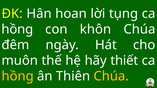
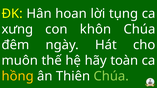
hồng at (17, 29): hồng -> xưng
thiết: thiết -> toàn
Chúa at (111, 76) colour: yellow -> light green
